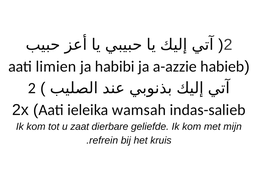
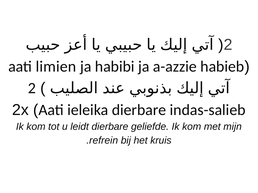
ieleika wamsah: wamsah -> dierbare
zaat: zaat -> leidt
